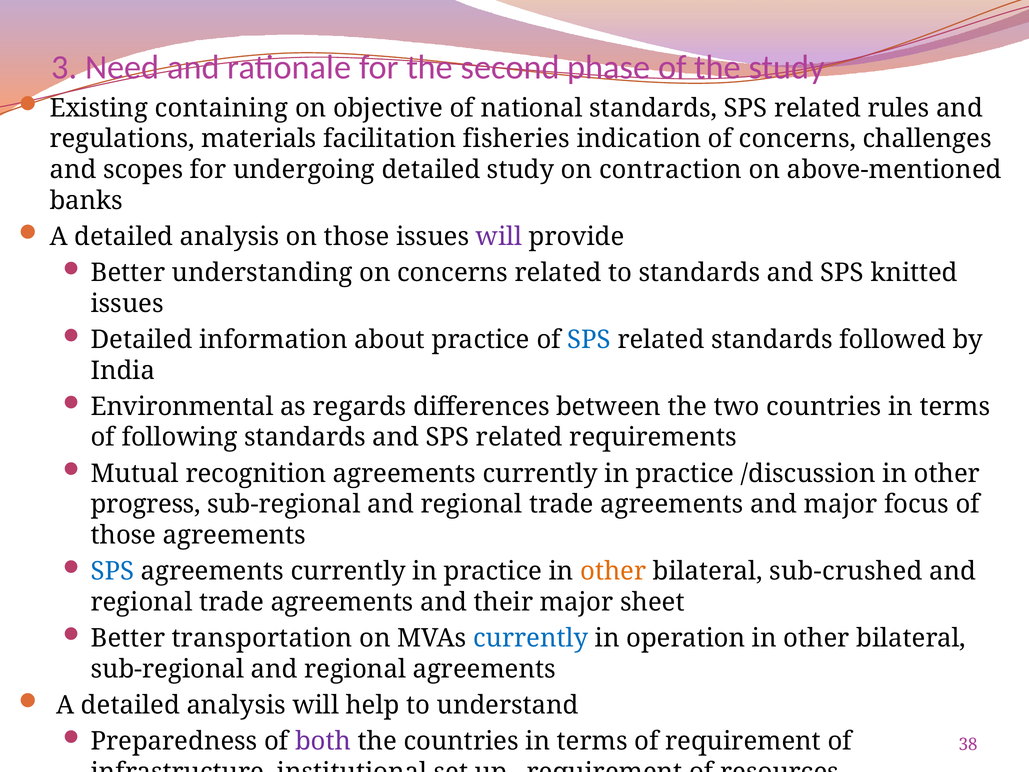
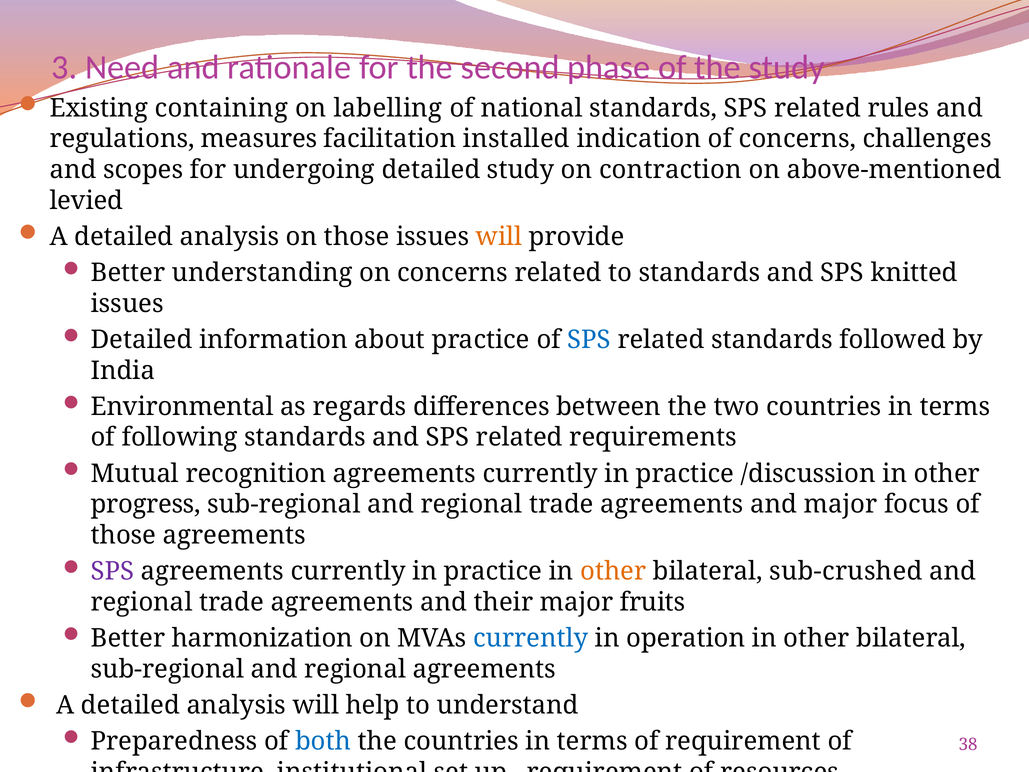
objective: objective -> labelling
materials: materials -> measures
fisheries: fisheries -> installed
banks: banks -> levied
will at (499, 237) colour: purple -> orange
SPS at (112, 571) colour: blue -> purple
sheet: sheet -> fruits
transportation: transportation -> harmonization
both colour: purple -> blue
